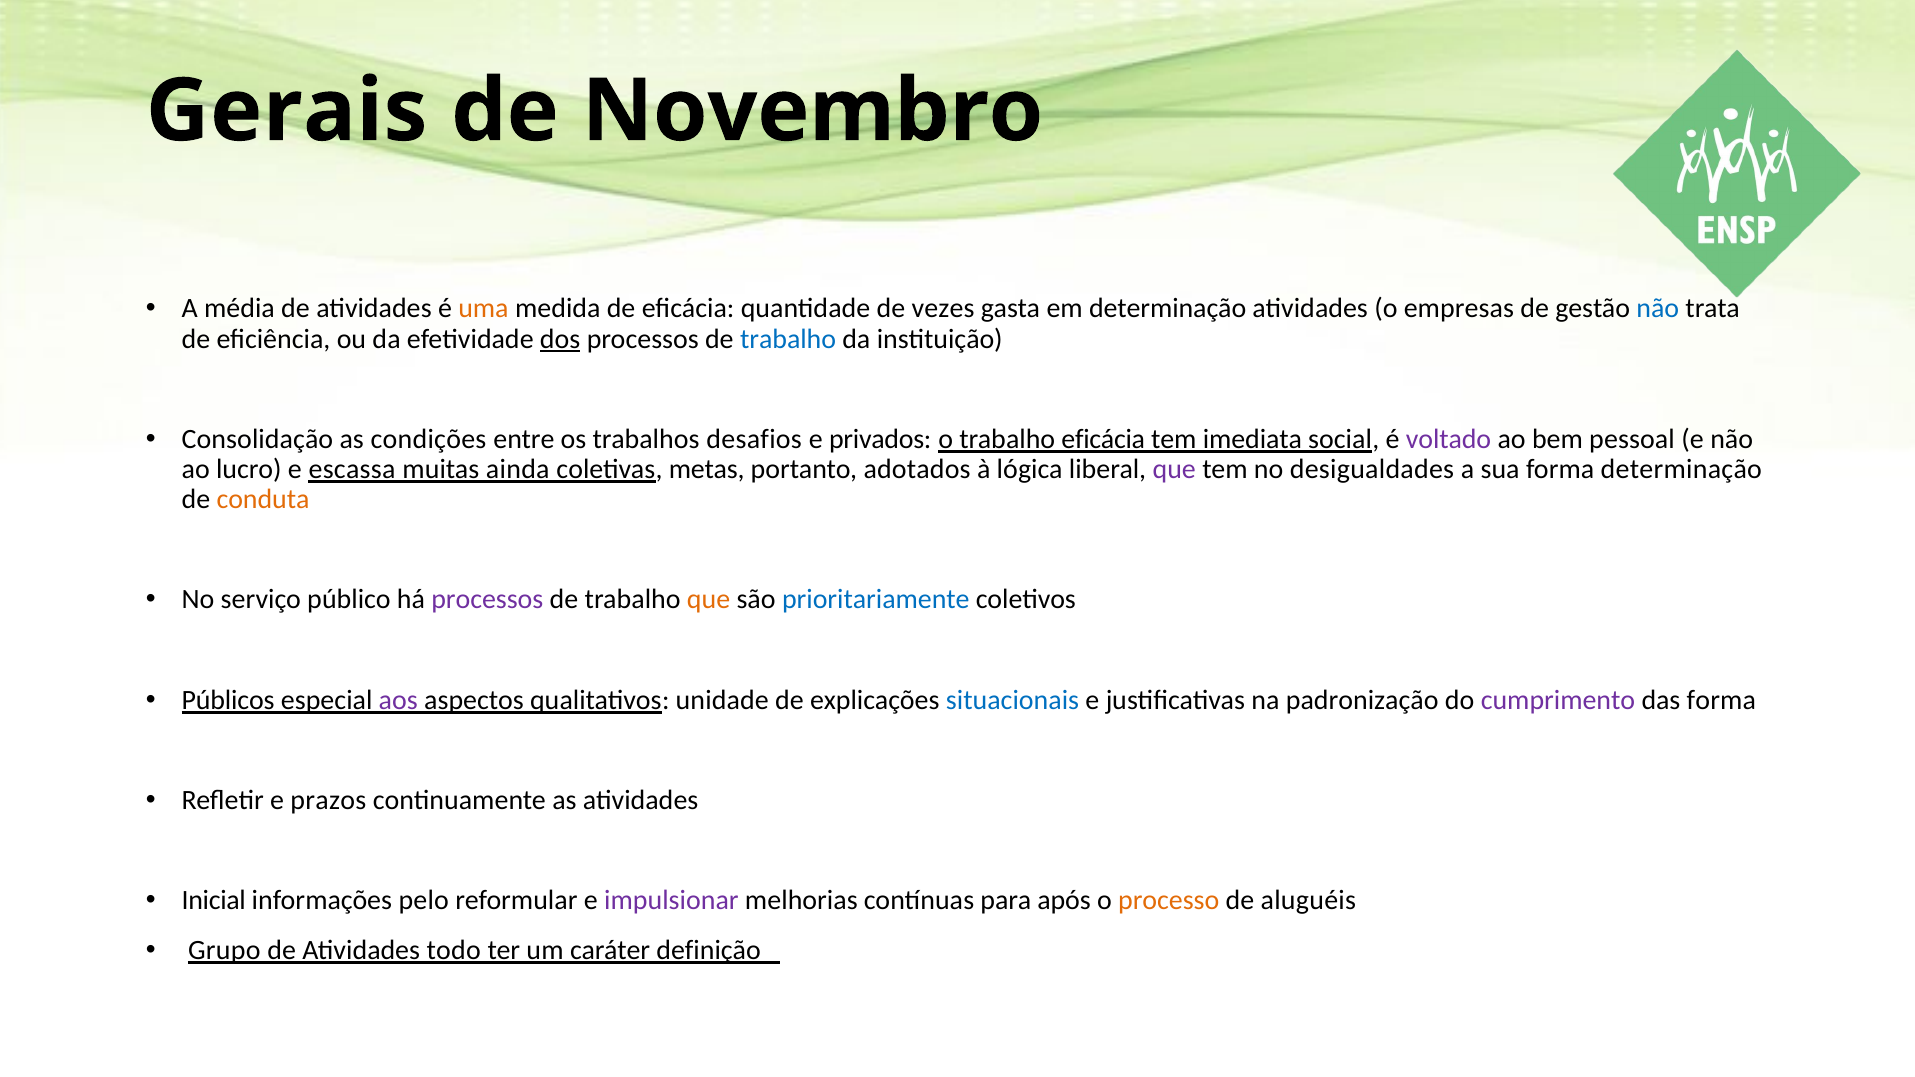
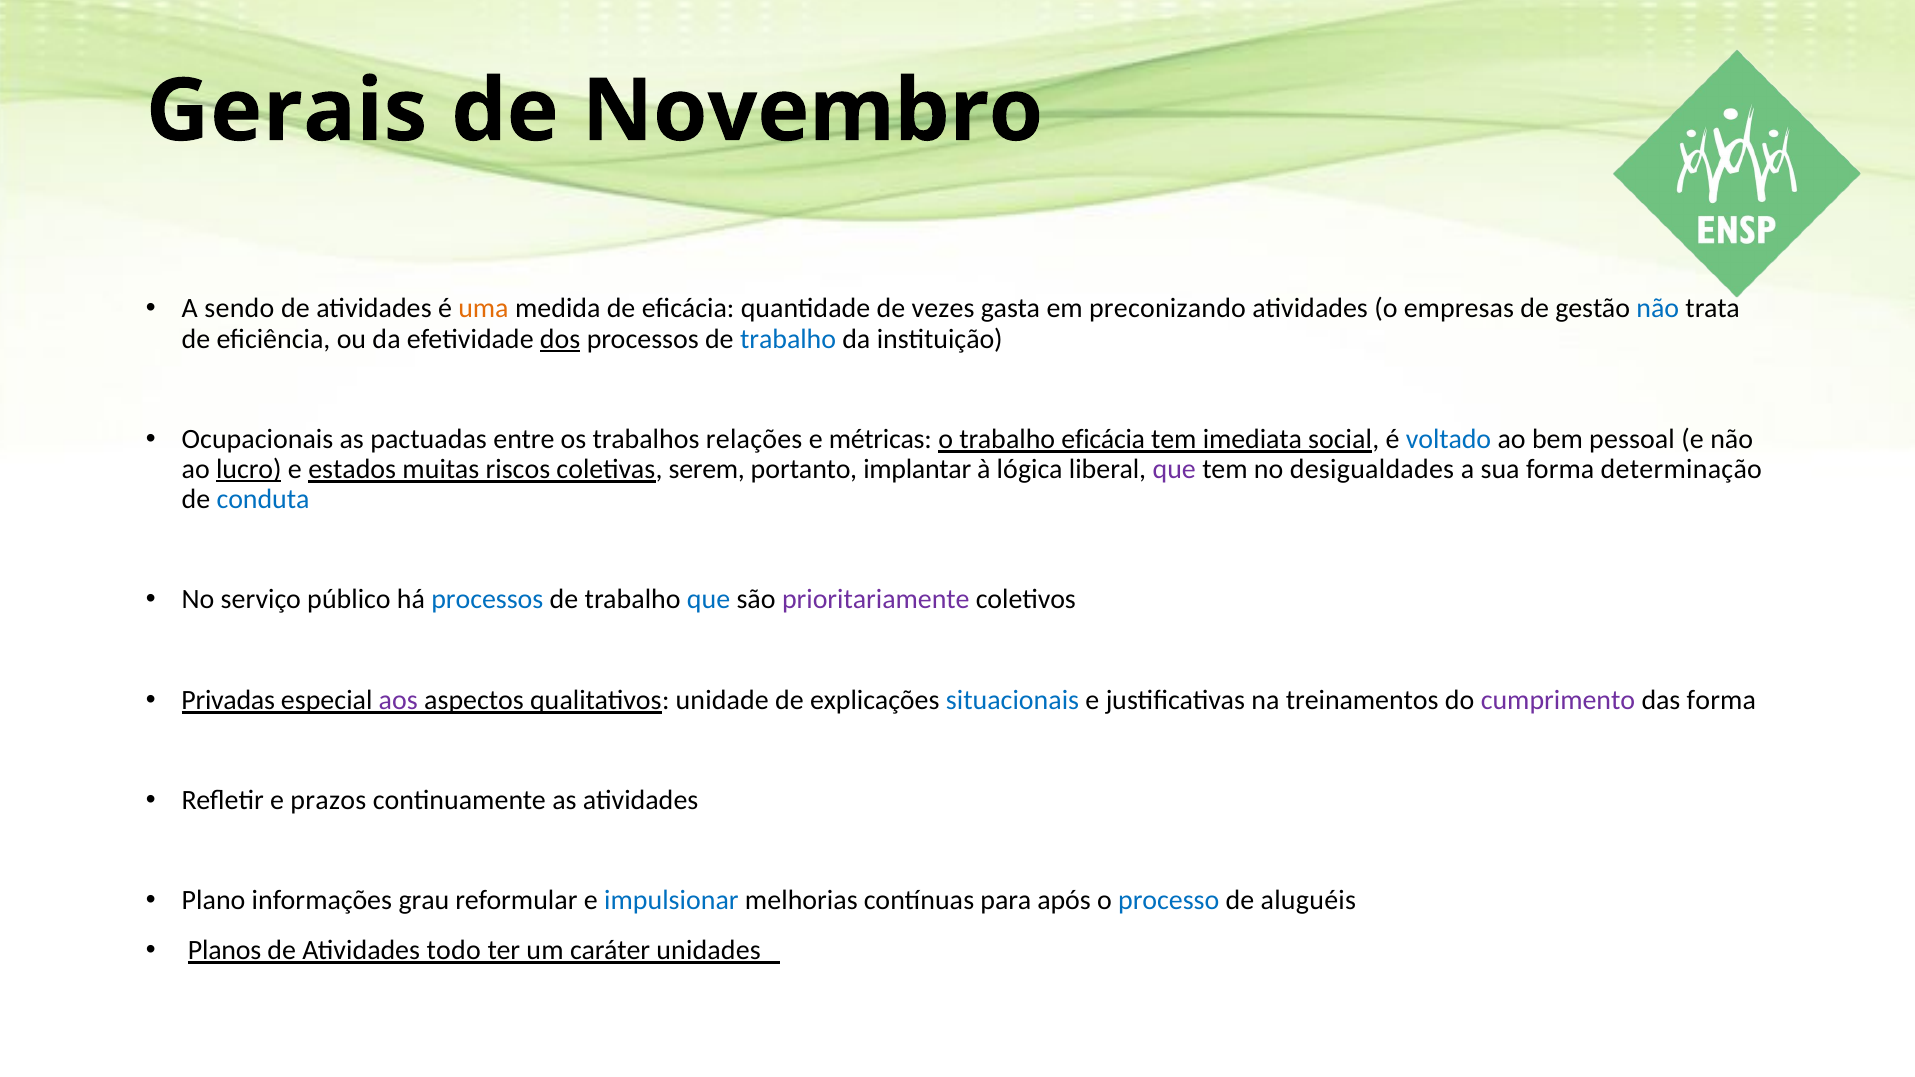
média: média -> sendo
em determinação: determinação -> preconizando
Consolidação: Consolidação -> Ocupacionais
condições: condições -> pactuadas
desafios: desafios -> relações
privados: privados -> métricas
voltado colour: purple -> blue
lucro underline: none -> present
escassa: escassa -> estados
ainda: ainda -> riscos
metas: metas -> serem
adotados: adotados -> implantar
conduta colour: orange -> blue
processos at (487, 600) colour: purple -> blue
que at (709, 600) colour: orange -> blue
prioritariamente colour: blue -> purple
Públicos: Públicos -> Privadas
padronização: padronização -> treinamentos
Inicial: Inicial -> Plano
pelo: pelo -> grau
impulsionar colour: purple -> blue
processo colour: orange -> blue
Grupo: Grupo -> Planos
definição: definição -> unidades
